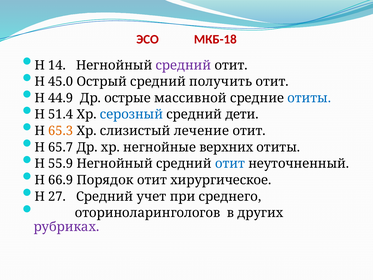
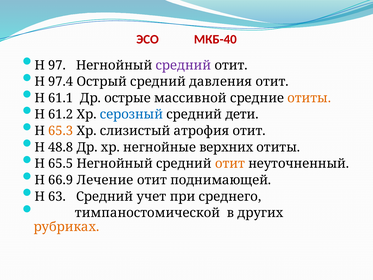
МКБ-18: МКБ-18 -> МКБ-40
14: 14 -> 97
45.0: 45.0 -> 97.4
получить: получить -> давления
44.9: 44.9 -> 61.1
отиты at (309, 98) colour: blue -> orange
51.4: 51.4 -> 61.2
лечение: лечение -> атрофия
65.7: 65.7 -> 48.8
55.9: 55.9 -> 65.5
отит at (230, 164) colour: blue -> orange
Порядок: Порядок -> Лечение
хирургическое: хирургическое -> поднимающей
27: 27 -> 63
оториноларингологов: оториноларингологов -> тимпаностомической
рубриках colour: purple -> orange
